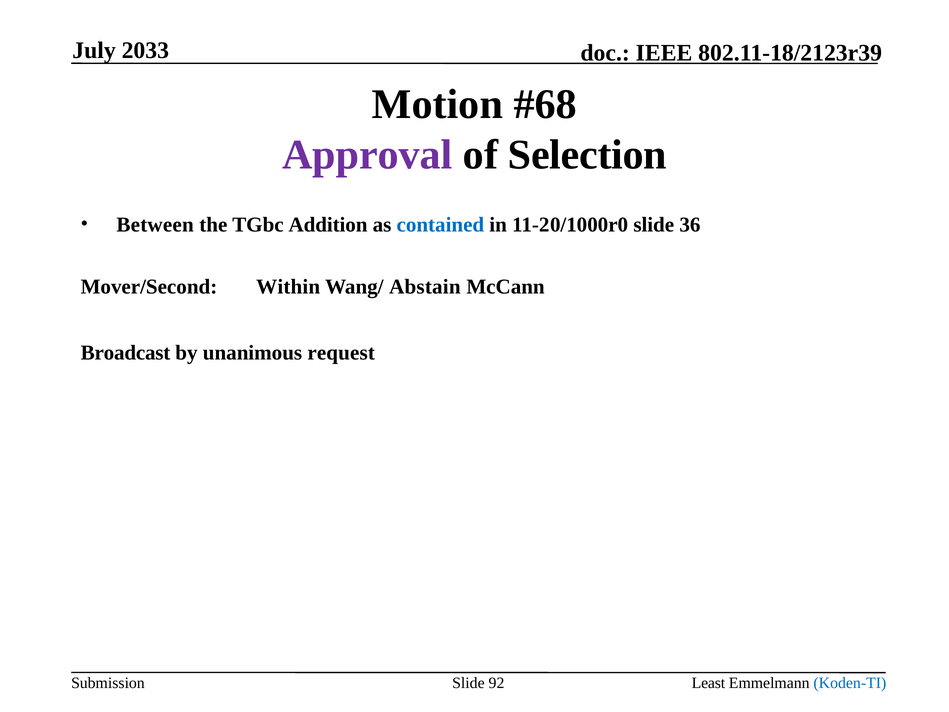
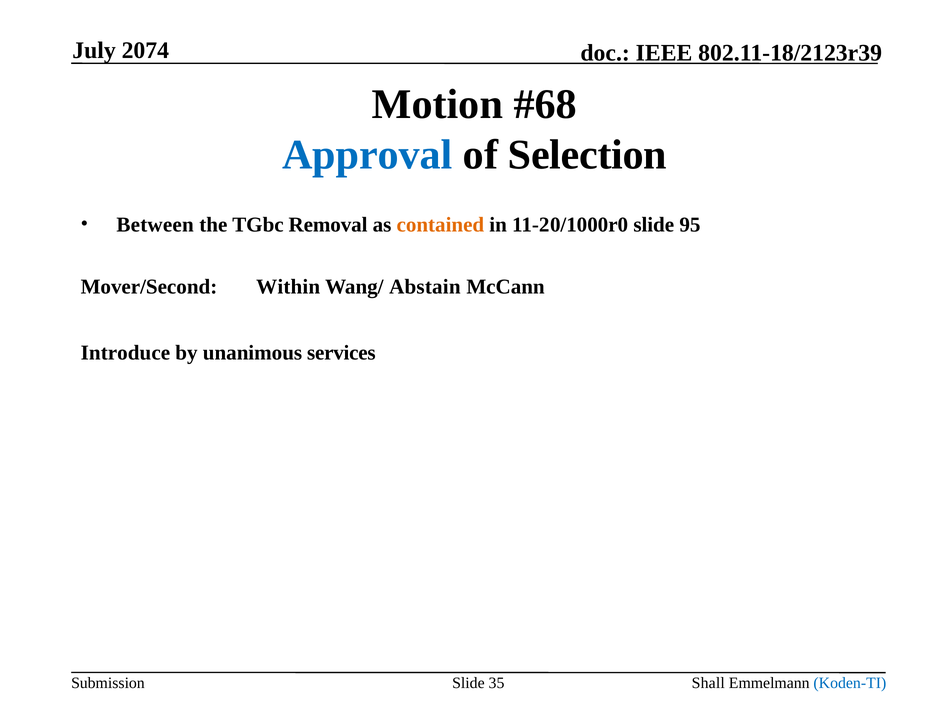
2033: 2033 -> 2074
Approval colour: purple -> blue
Addition: Addition -> Removal
contained colour: blue -> orange
36: 36 -> 95
Broadcast: Broadcast -> Introduce
request: request -> services
92: 92 -> 35
Least: Least -> Shall
